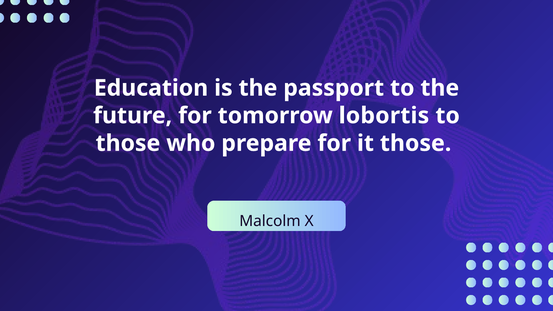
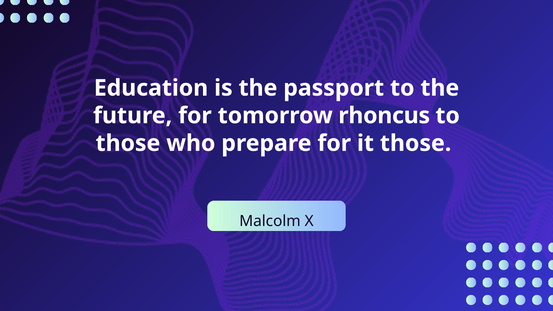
lobortis: lobortis -> rhoncus
